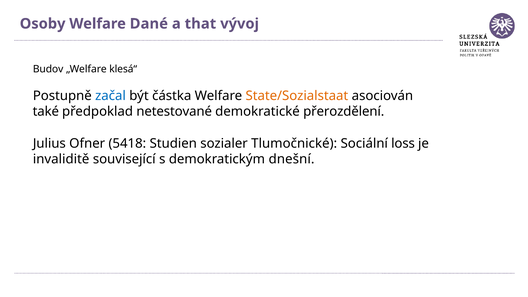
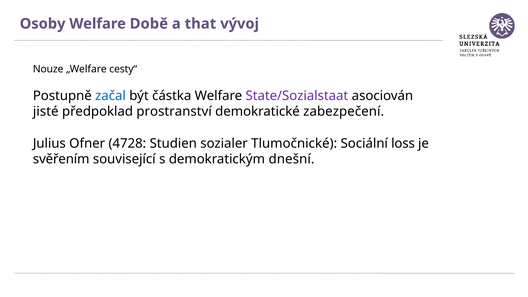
Dané: Dané -> Době
Budov: Budov -> Nouze
klesá“: klesá“ -> cesty“
State/Sozialstaat colour: orange -> purple
také: také -> jisté
netestované: netestované -> prostranství
přerozdělení: přerozdělení -> zabezpečení
5418: 5418 -> 4728
invaliditě: invaliditě -> svěřením
